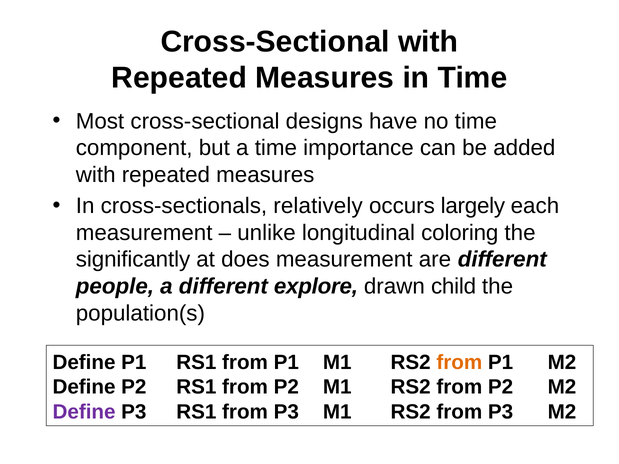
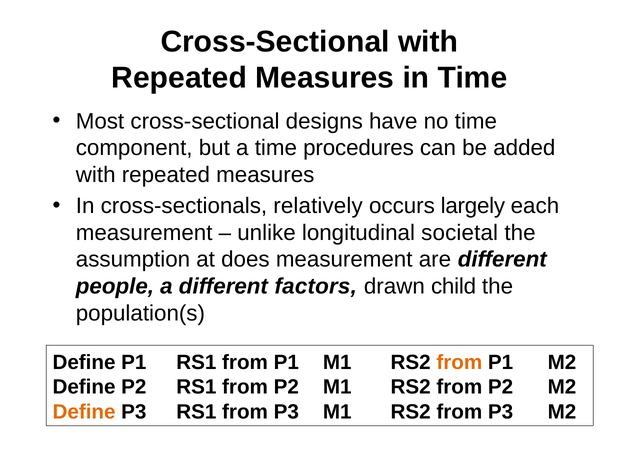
importance: importance -> procedures
coloring: coloring -> societal
significantly: significantly -> assumption
explore: explore -> factors
Define at (84, 412) colour: purple -> orange
